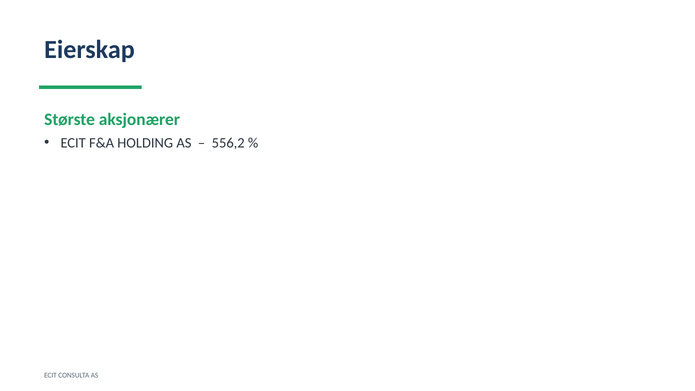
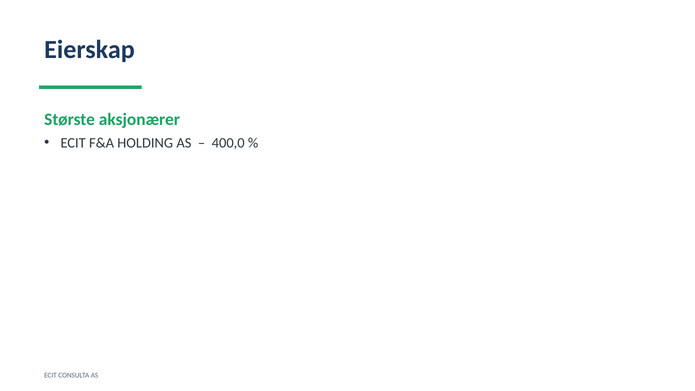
556,2: 556,2 -> 400,0
